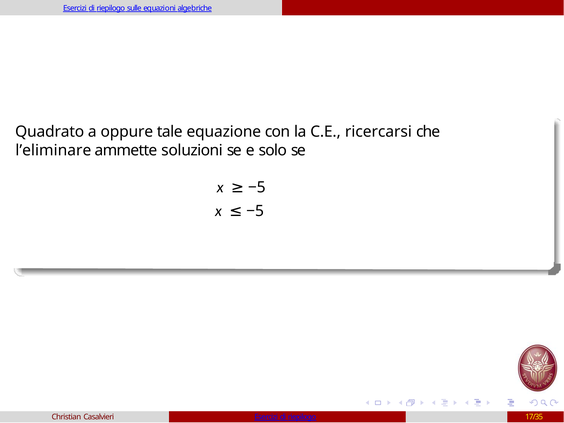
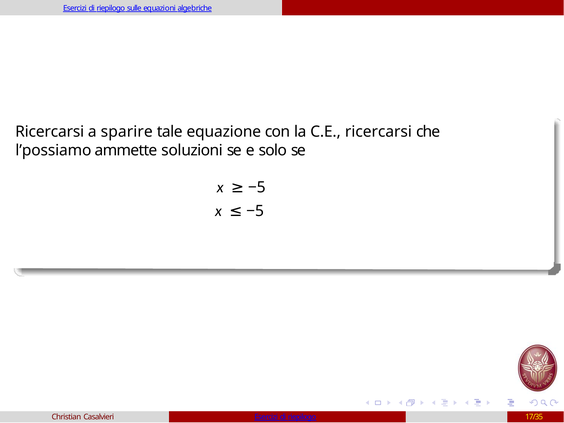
Quadrato at (50, 132): Quadrato -> Ricercarsi
oppure: oppure -> sparire
l’eliminare: l’eliminare -> l’possiamo
